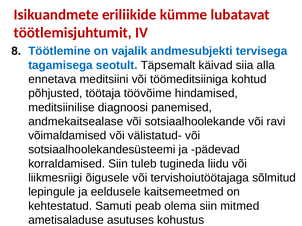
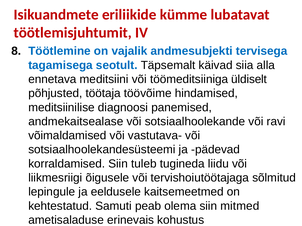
kohtud: kohtud -> üldiselt
välistatud-: välistatud- -> vastutava-
asutuses: asutuses -> erinevais
